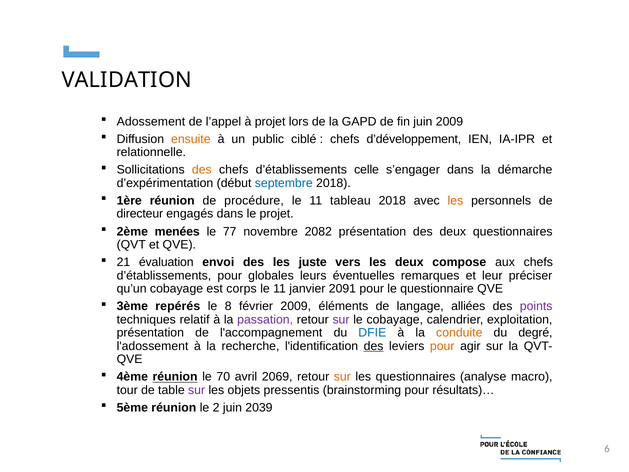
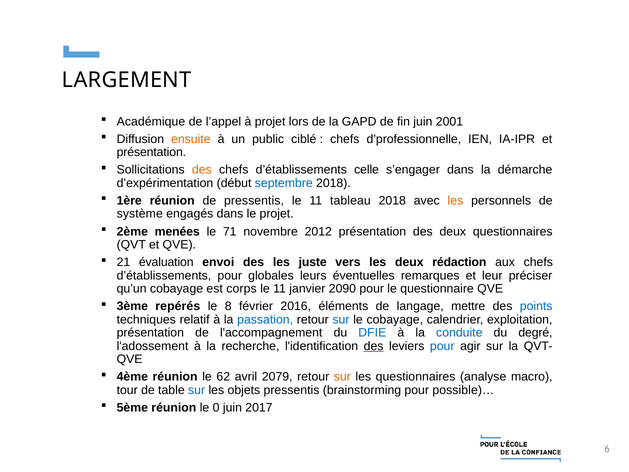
VALIDATION: VALIDATION -> LARGEMENT
Adossement: Adossement -> Académique
juin 2009: 2009 -> 2001
d’développement: d’développement -> d’professionnelle
relationnelle at (151, 152): relationnelle -> présentation
de procédure: procédure -> pressentis
directeur: directeur -> système
77: 77 -> 71
2082: 2082 -> 2012
compose: compose -> rédaction
2091: 2091 -> 2090
février 2009: 2009 -> 2016
alliées: alliées -> mettre
points colour: purple -> blue
passation colour: purple -> blue
sur at (341, 319) colour: purple -> blue
conduite colour: orange -> blue
pour at (442, 346) colour: orange -> blue
réunion at (175, 377) underline: present -> none
70: 70 -> 62
2069: 2069 -> 2079
sur at (197, 390) colour: purple -> blue
résultats)…: résultats)… -> possible)…
2: 2 -> 0
2039: 2039 -> 2017
